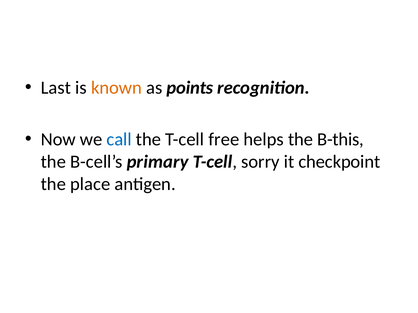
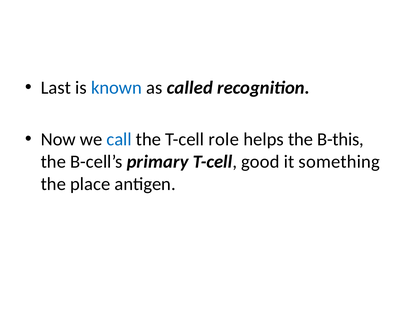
known colour: orange -> blue
points: points -> called
free: free -> role
sorry: sorry -> good
checkpoint: checkpoint -> something
